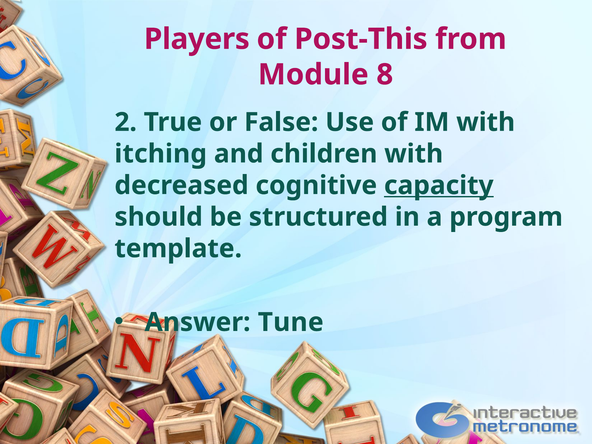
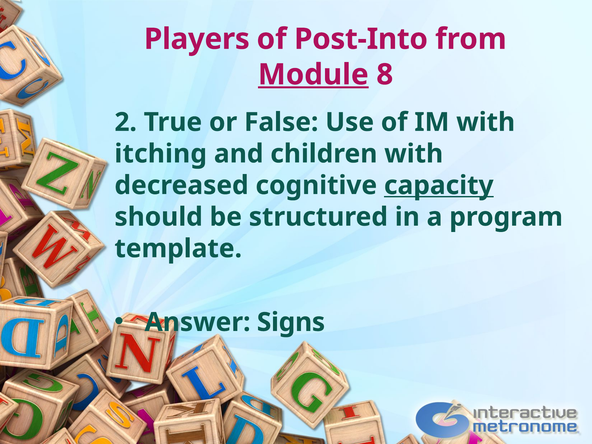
Post-This: Post-This -> Post-Into
Module underline: none -> present
Tune: Tune -> Signs
